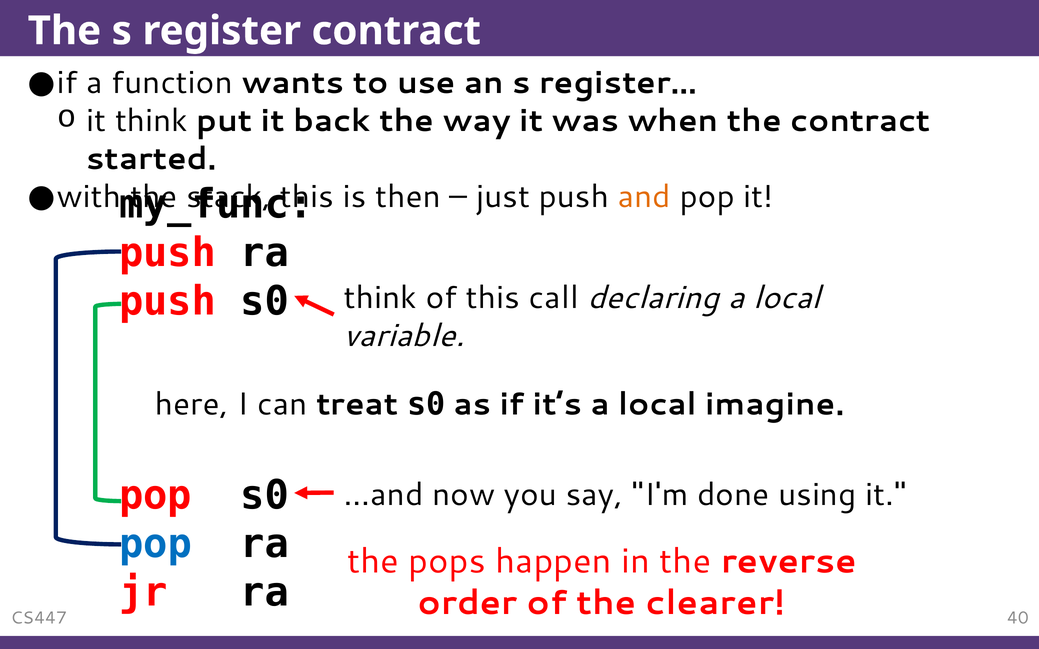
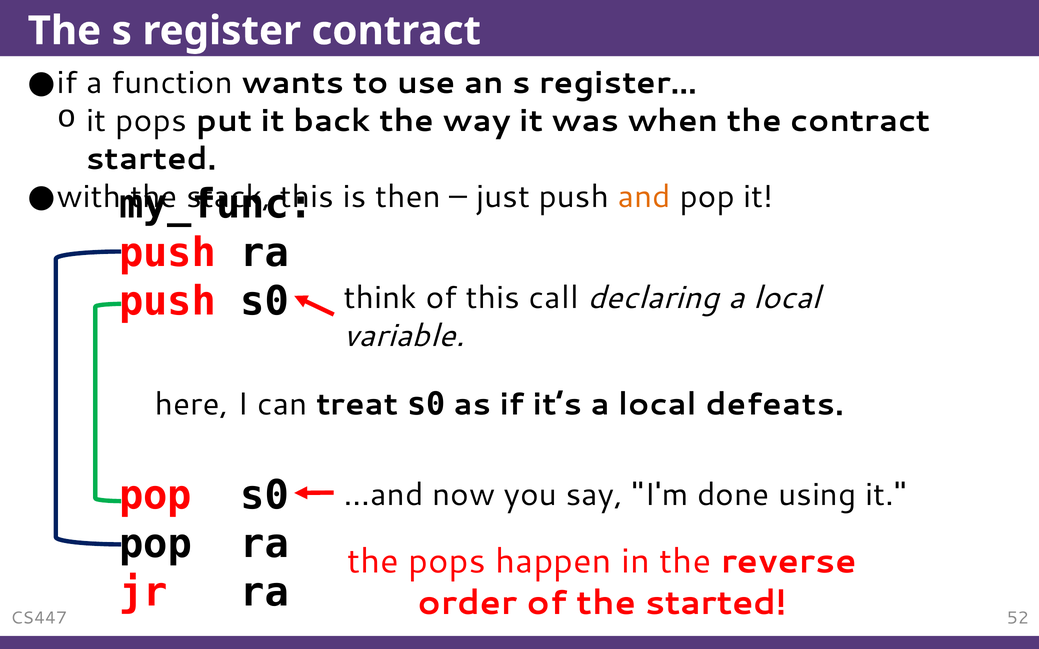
it think: think -> pops
imagine: imagine -> defeats
pop at (155, 544) colour: blue -> black
the clearer: clearer -> started
40: 40 -> 52
